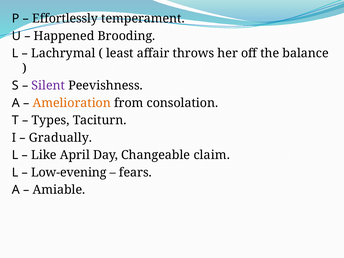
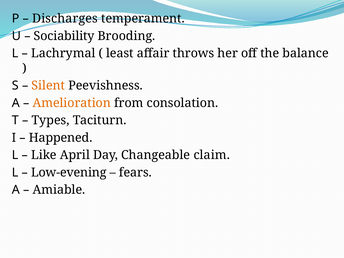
Effortlessly: Effortlessly -> Discharges
Happened: Happened -> Sociability
Silent colour: purple -> orange
Gradually: Gradually -> Happened
